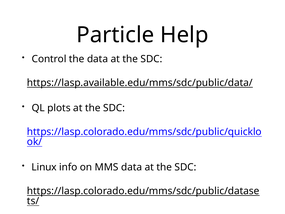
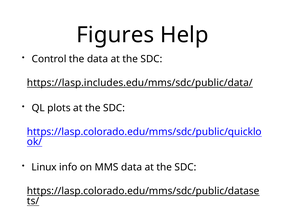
Particle: Particle -> Figures
https://lasp.available.edu/mms/sdc/public/data/: https://lasp.available.edu/mms/sdc/public/data/ -> https://lasp.includes.edu/mms/sdc/public/data/
